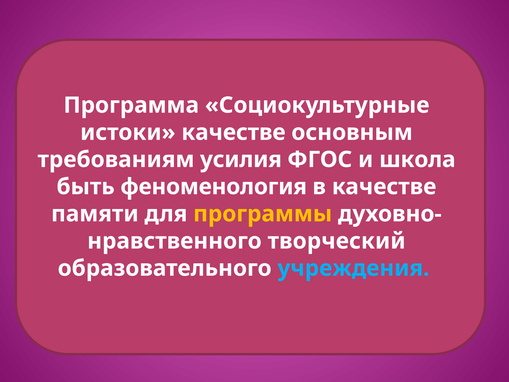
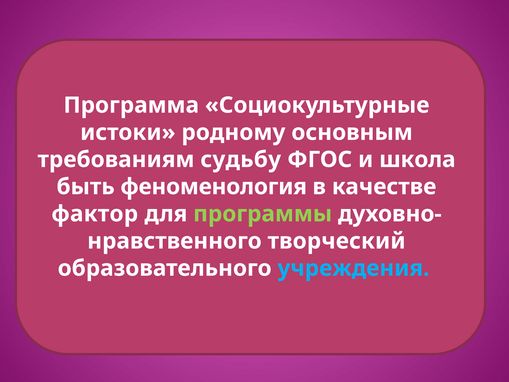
истоки качестве: качестве -> родному
усилия: усилия -> судьбу
памяти: памяти -> фактор
программы colour: yellow -> light green
